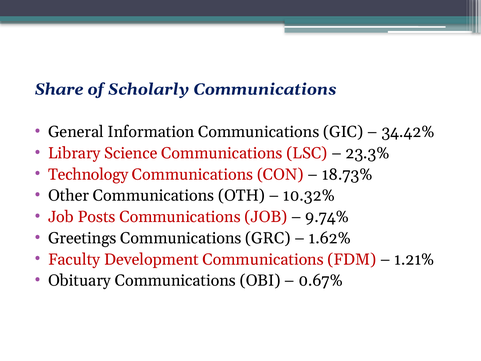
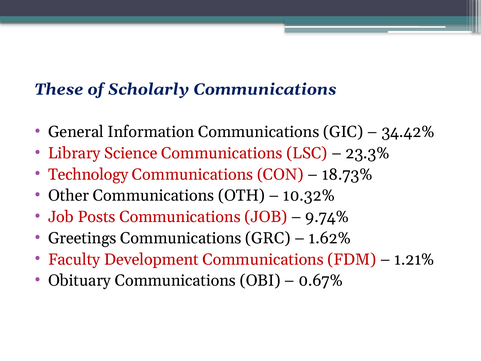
Share: Share -> These
